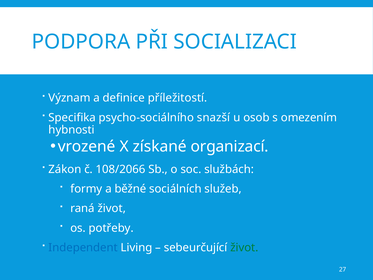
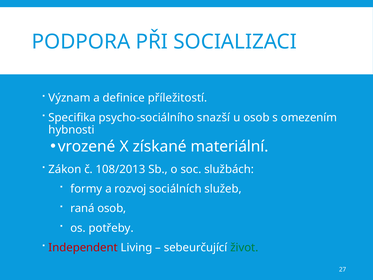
organizací: organizací -> materiální
108/2066: 108/2066 -> 108/2013
běžné: běžné -> rozvoj
raná život: život -> osob
Independent colour: blue -> red
